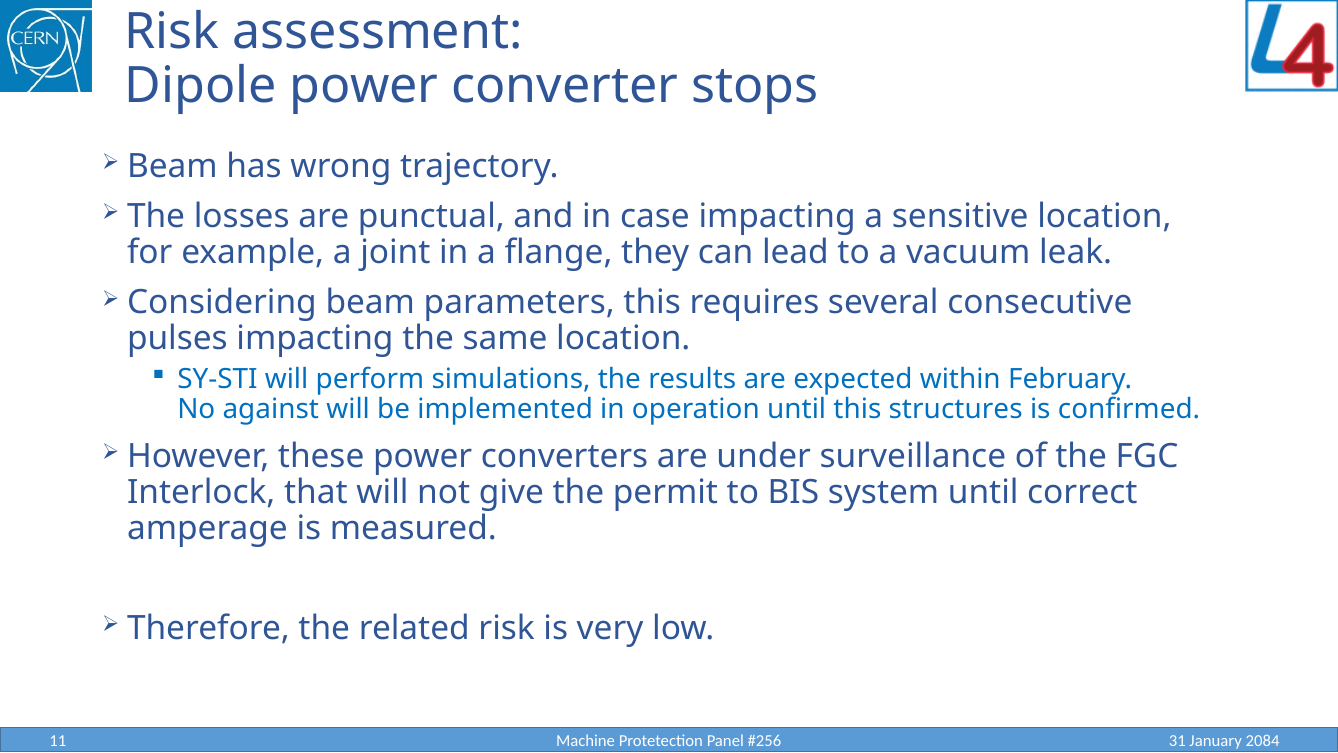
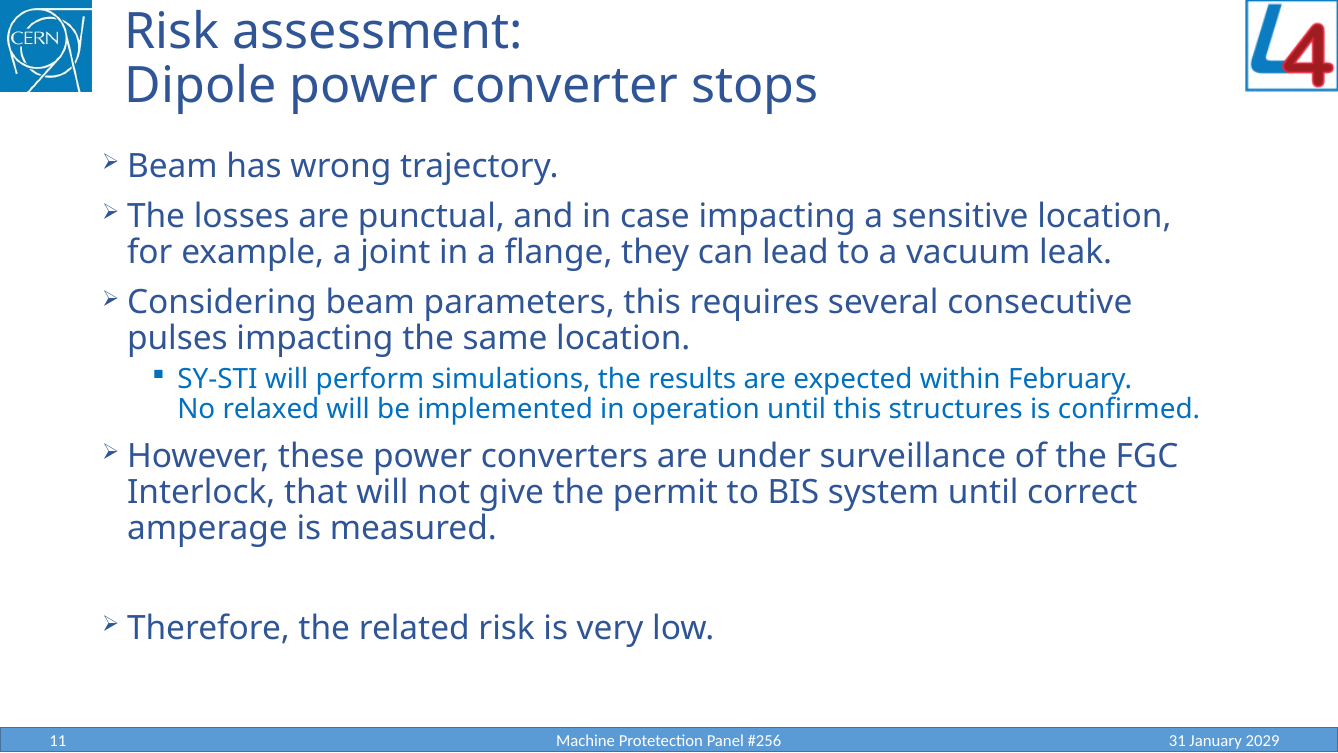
against: against -> relaxed
2084: 2084 -> 2029
